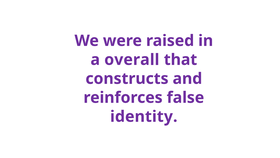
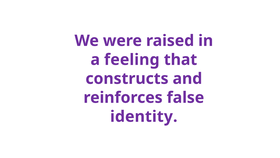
overall: overall -> feeling
